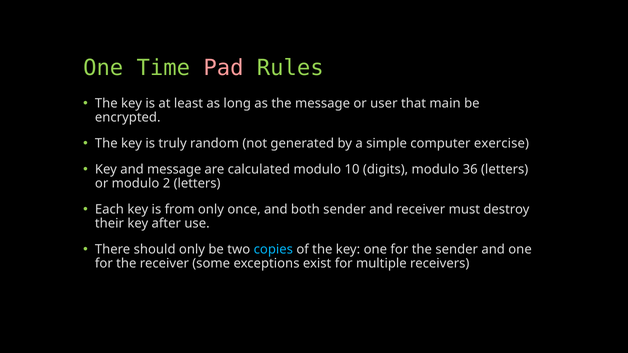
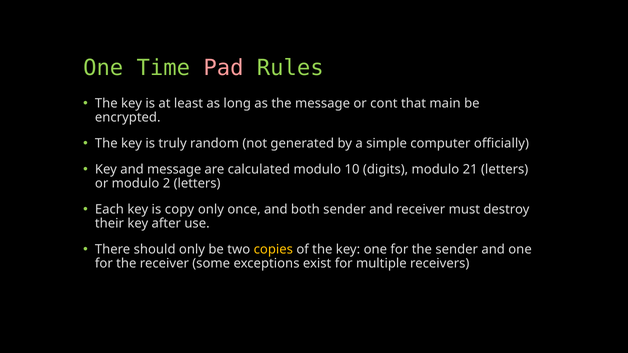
user: user -> cont
exercise: exercise -> officially
36: 36 -> 21
from: from -> copy
copies colour: light blue -> yellow
